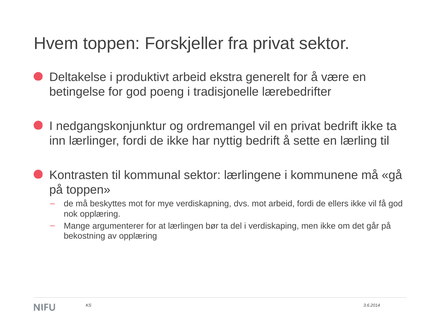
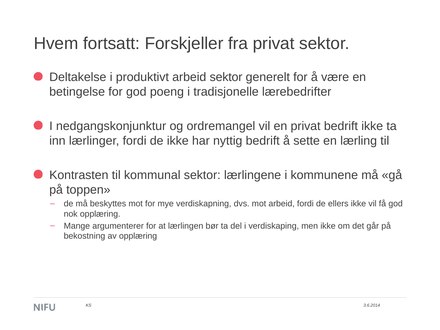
Hvem toppen: toppen -> fortsatt
arbeid ekstra: ekstra -> sektor
